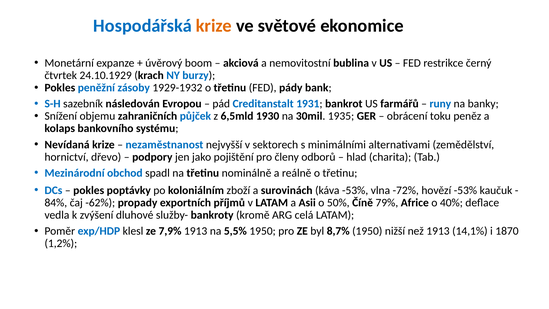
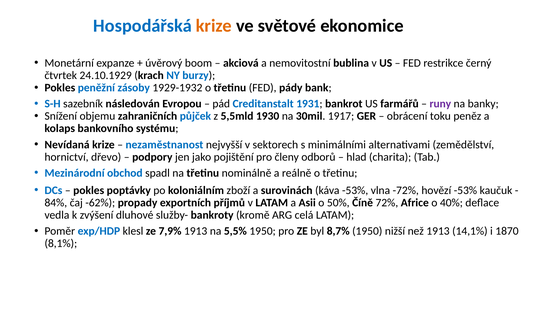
runy colour: blue -> purple
6,5mld: 6,5mld -> 5,5mld
1935: 1935 -> 1917
79%: 79% -> 72%
1,2%: 1,2% -> 8,1%
